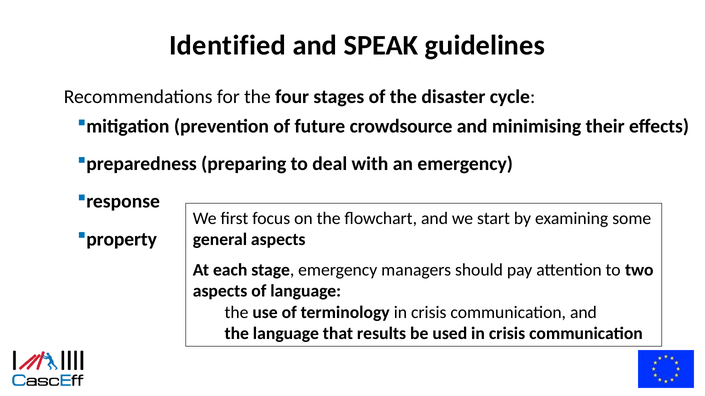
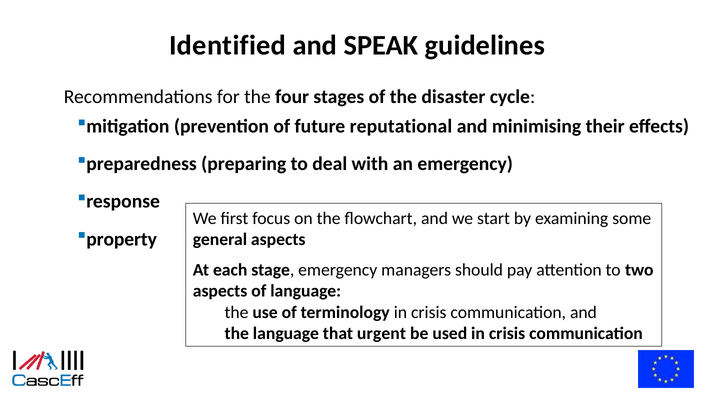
crowdsource: crowdsource -> reputational
results: results -> urgent
